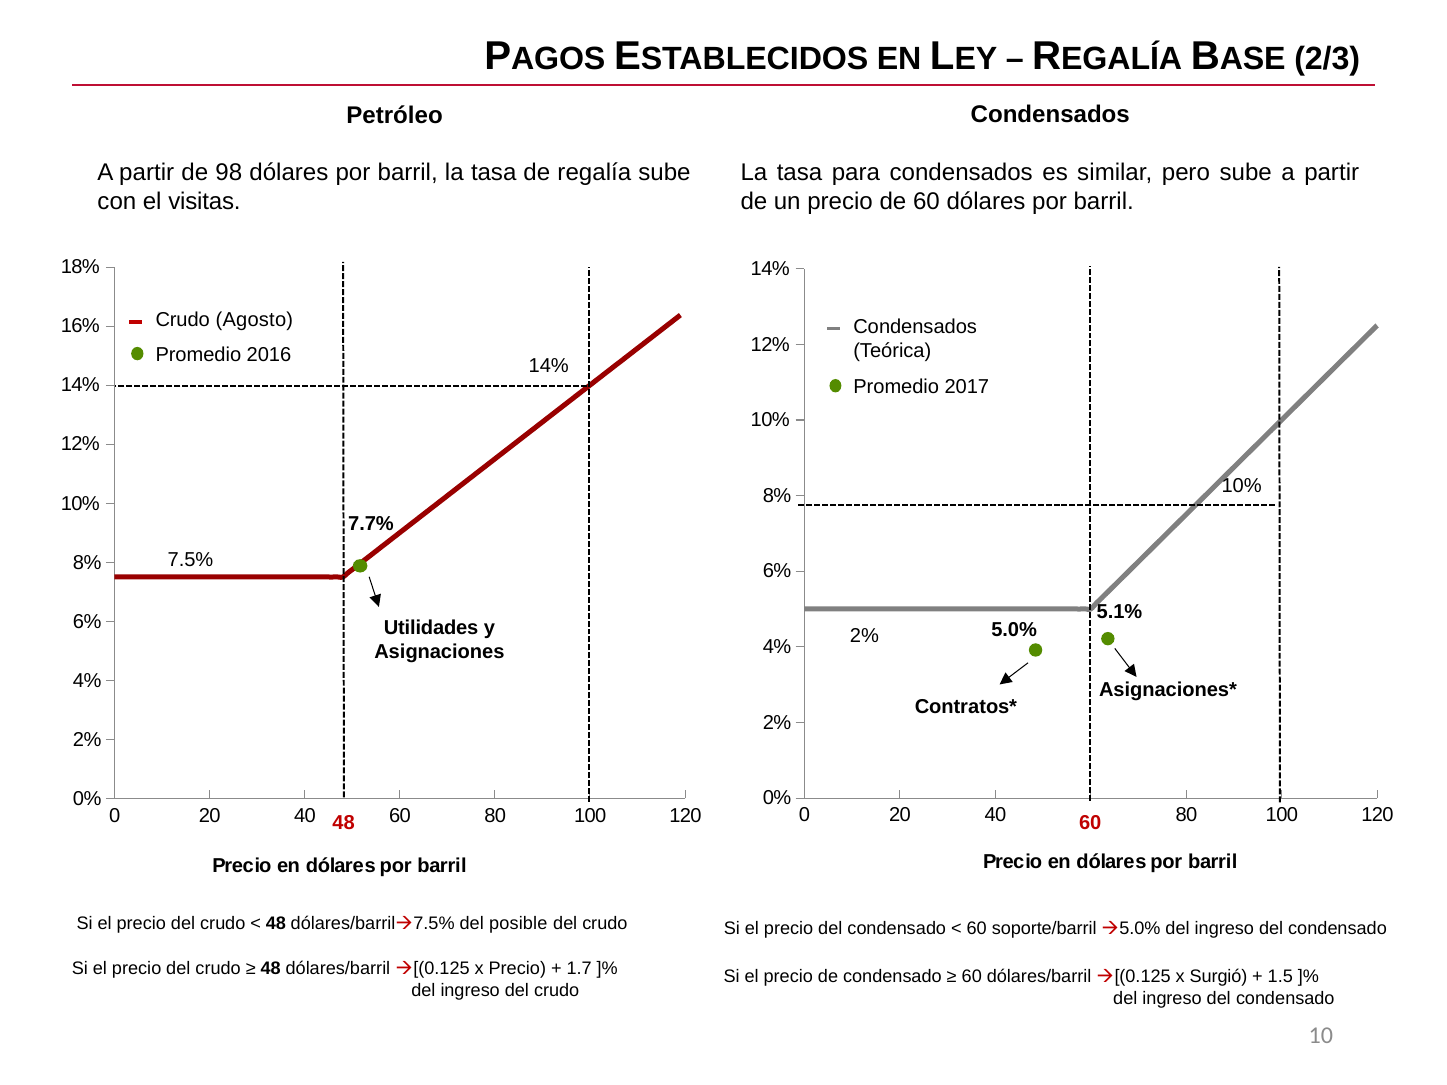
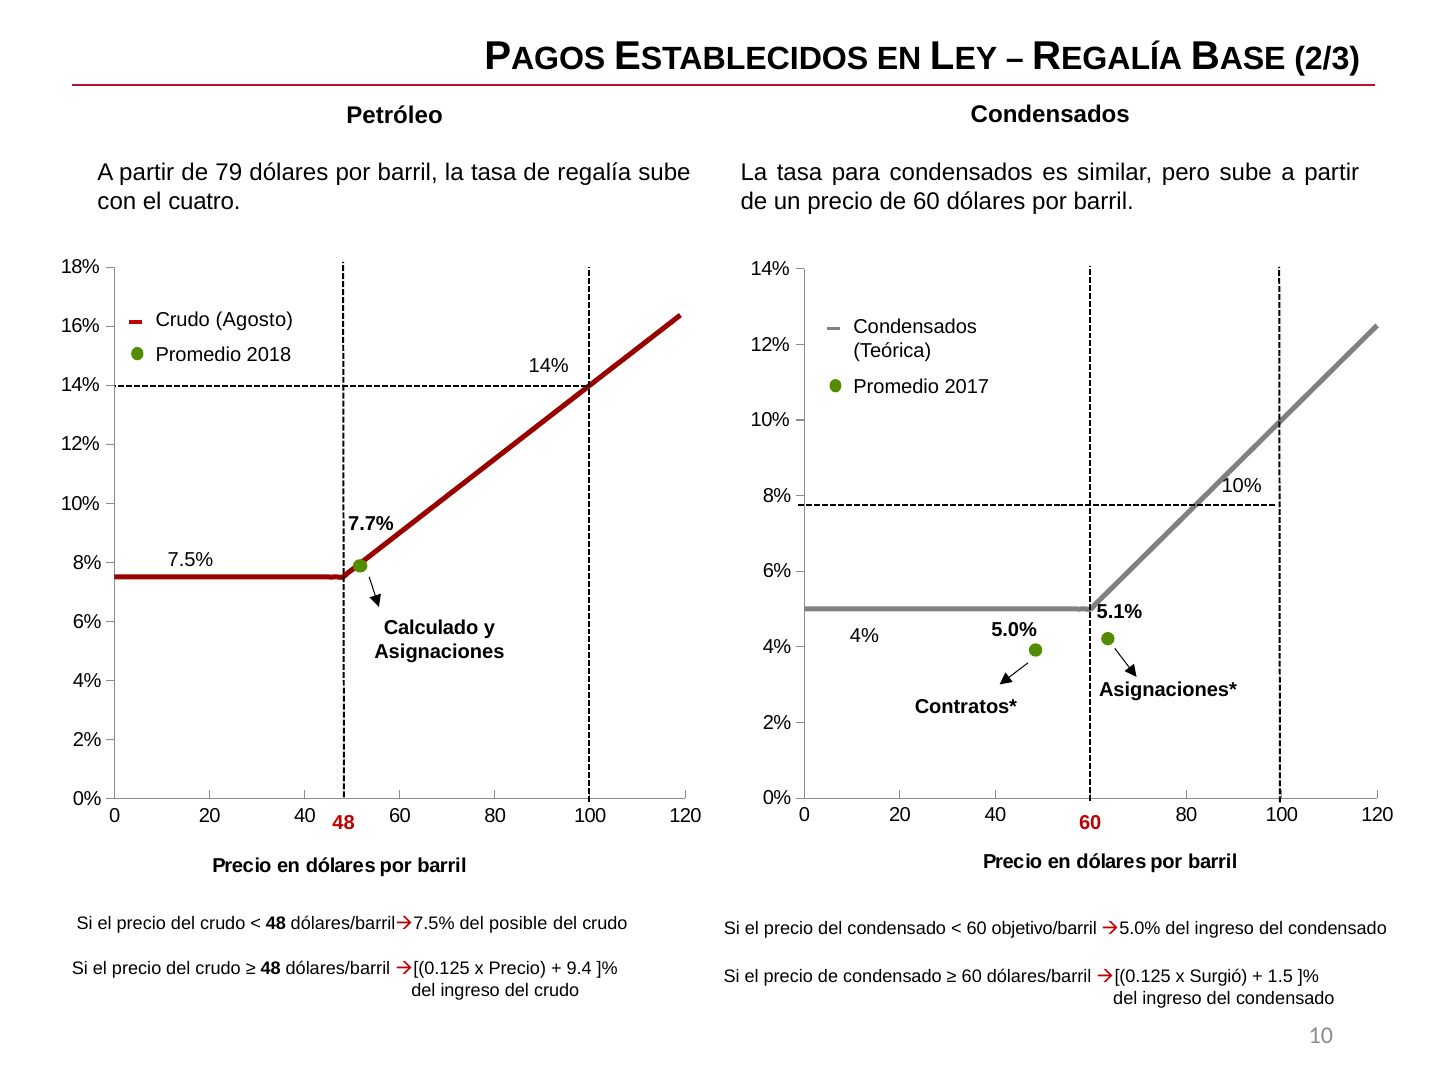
98: 98 -> 79
visitas: visitas -> cuatro
2016: 2016 -> 2018
Utilidades: Utilidades -> Calculado
2% at (864, 636): 2% -> 4%
soporte/barril: soporte/barril -> objetivo/barril
1.7: 1.7 -> 9.4
